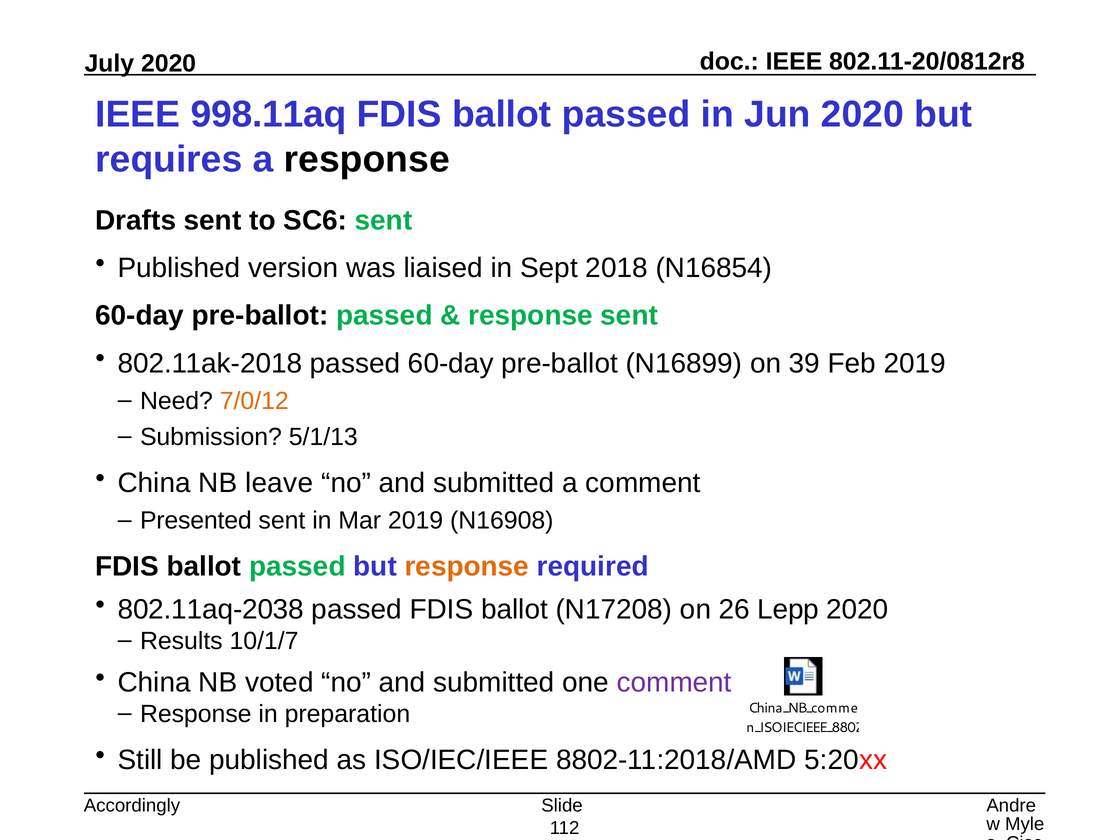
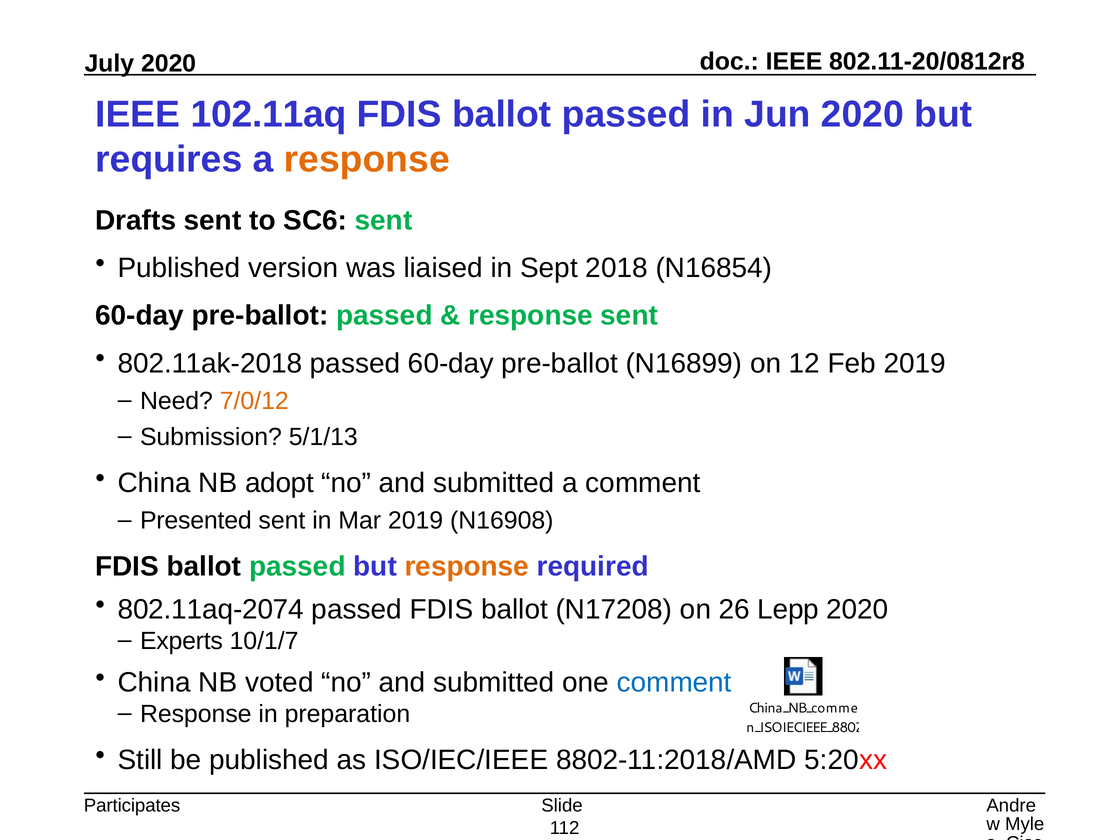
998.11aq: 998.11aq -> 102.11aq
response at (367, 159) colour: black -> orange
39: 39 -> 12
leave: leave -> adopt
802.11aq-2038: 802.11aq-2038 -> 802.11aq-2074
Results: Results -> Experts
comment at (674, 682) colour: purple -> blue
Accordingly: Accordingly -> Participates
